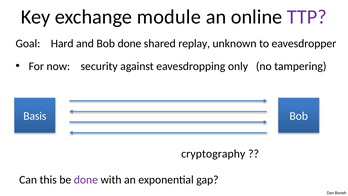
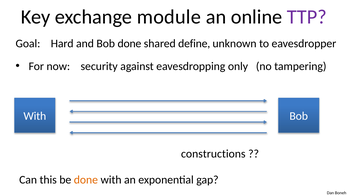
replay: replay -> define
Basis at (35, 116): Basis -> With
cryptography: cryptography -> constructions
done at (86, 180) colour: purple -> orange
